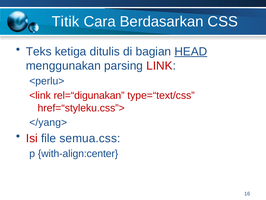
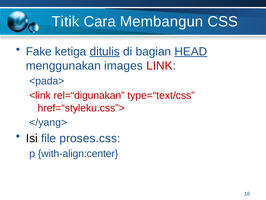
Berdasarkan: Berdasarkan -> Membangun
Teks: Teks -> Fake
ditulis underline: none -> present
parsing: parsing -> images
<perlu>: <perlu> -> <pada>
Isi colour: red -> black
semua.css: semua.css -> proses.css
